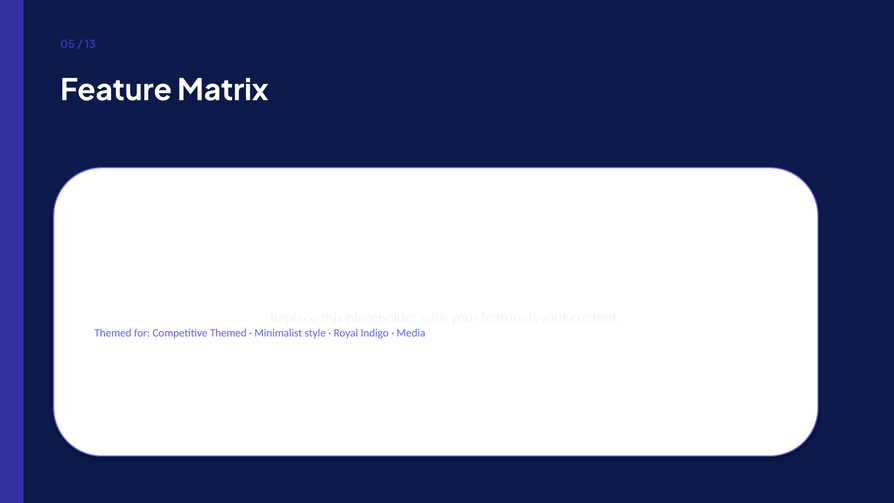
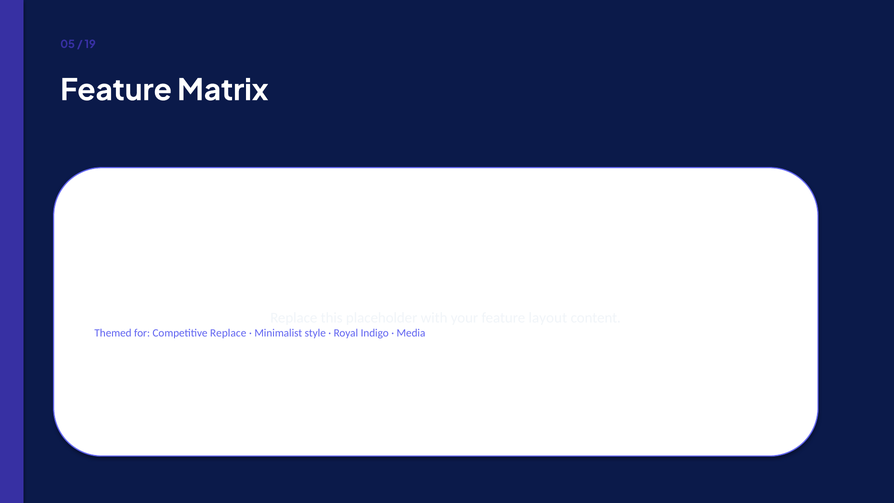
13: 13 -> 19
Competitive Themed: Themed -> Replace
